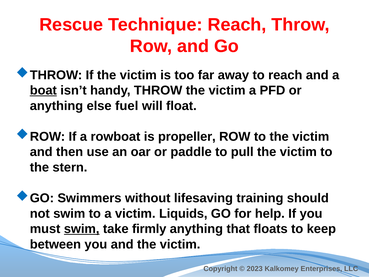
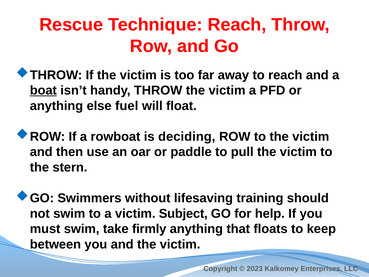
propeller: propeller -> deciding
Liquids: Liquids -> Subject
swim at (82, 229) underline: present -> none
